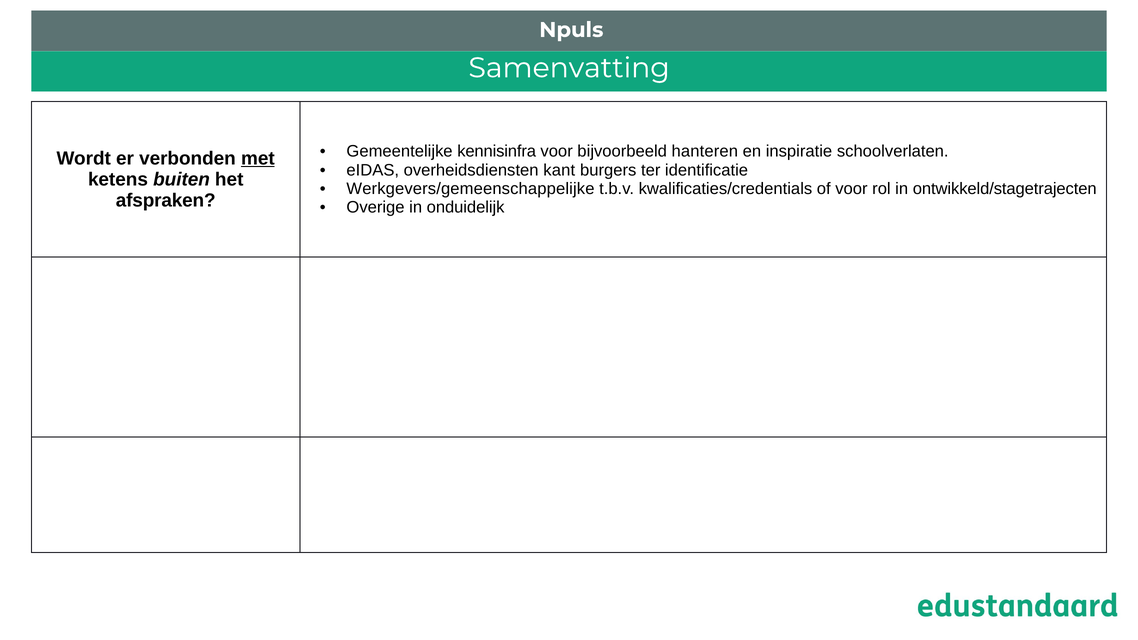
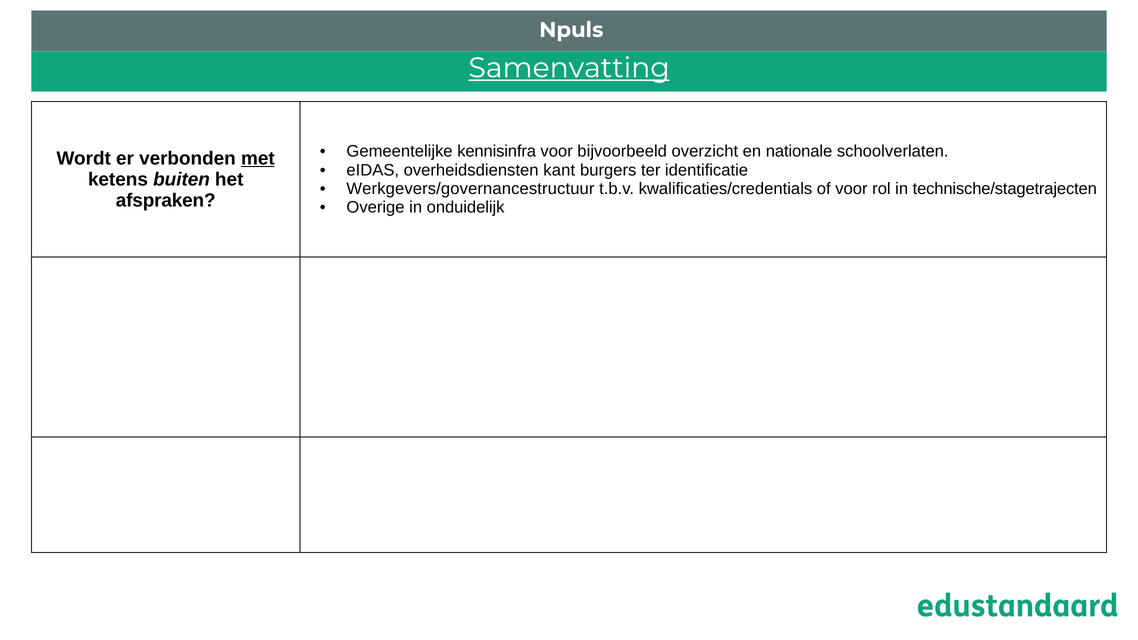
Samenvatting underline: none -> present
hanteren: hanteren -> overzicht
inspiratie: inspiratie -> nationale
Werkgevers/gemeenschappelijke: Werkgevers/gemeenschappelijke -> Werkgevers/governancestructuur
ontwikkeld/stagetrajecten: ontwikkeld/stagetrajecten -> technische/stagetrajecten
